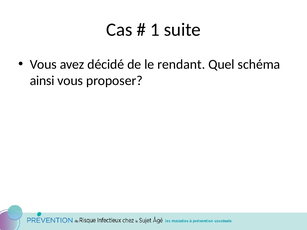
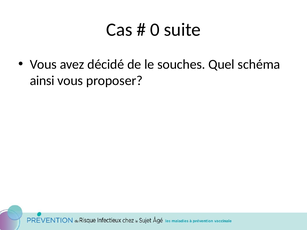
1: 1 -> 0
rendant: rendant -> souches
